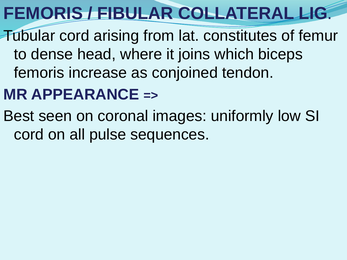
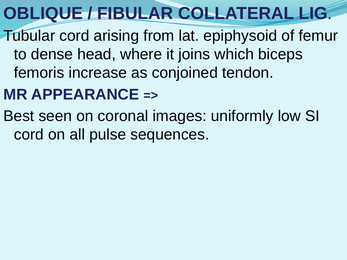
FEMORIS at (43, 13): FEMORIS -> OBLIQUE
constitutes: constitutes -> epiphysoid
